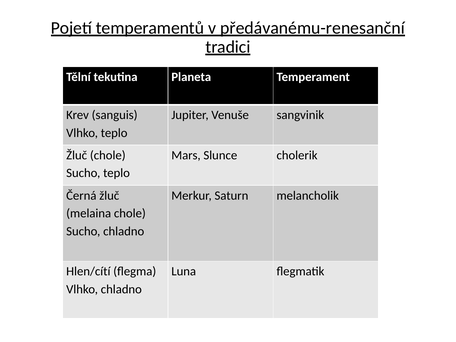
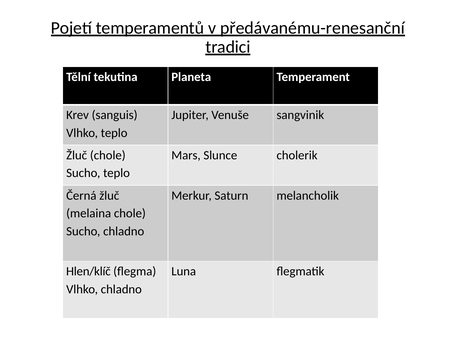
Hlen/cítí: Hlen/cítí -> Hlen/klíč
